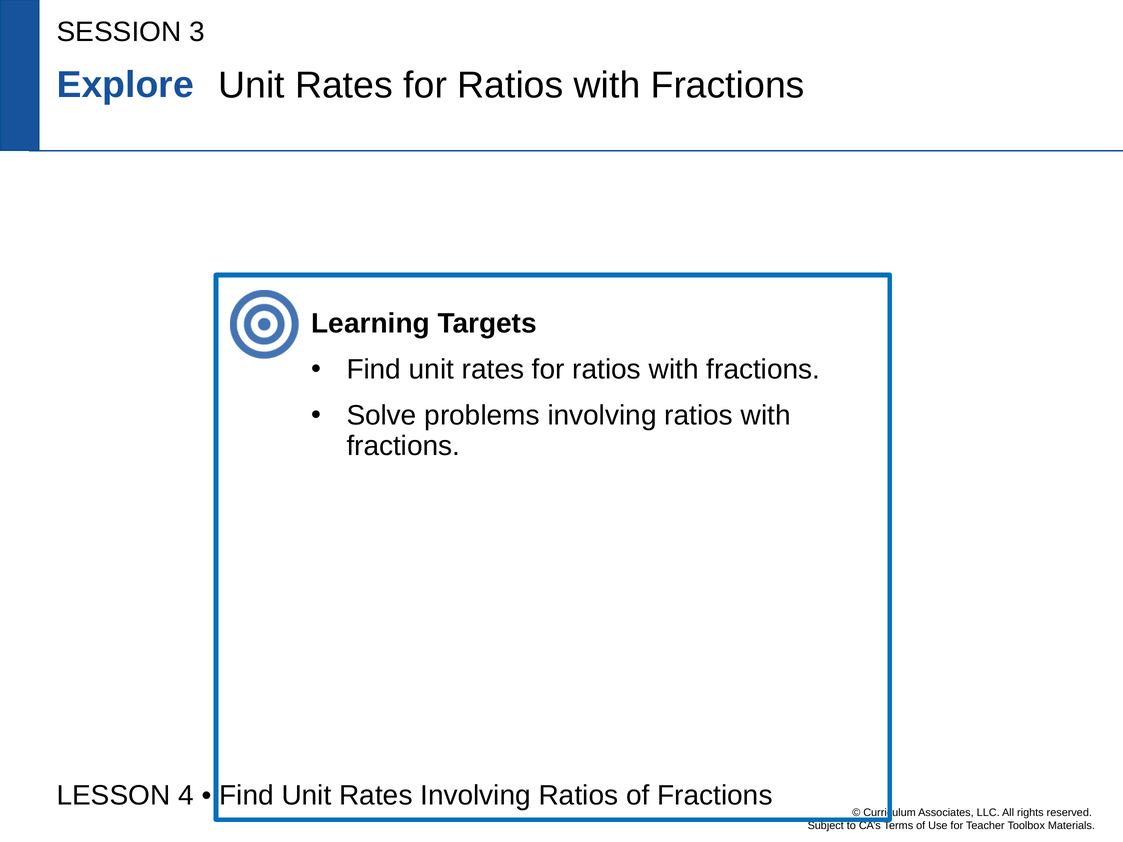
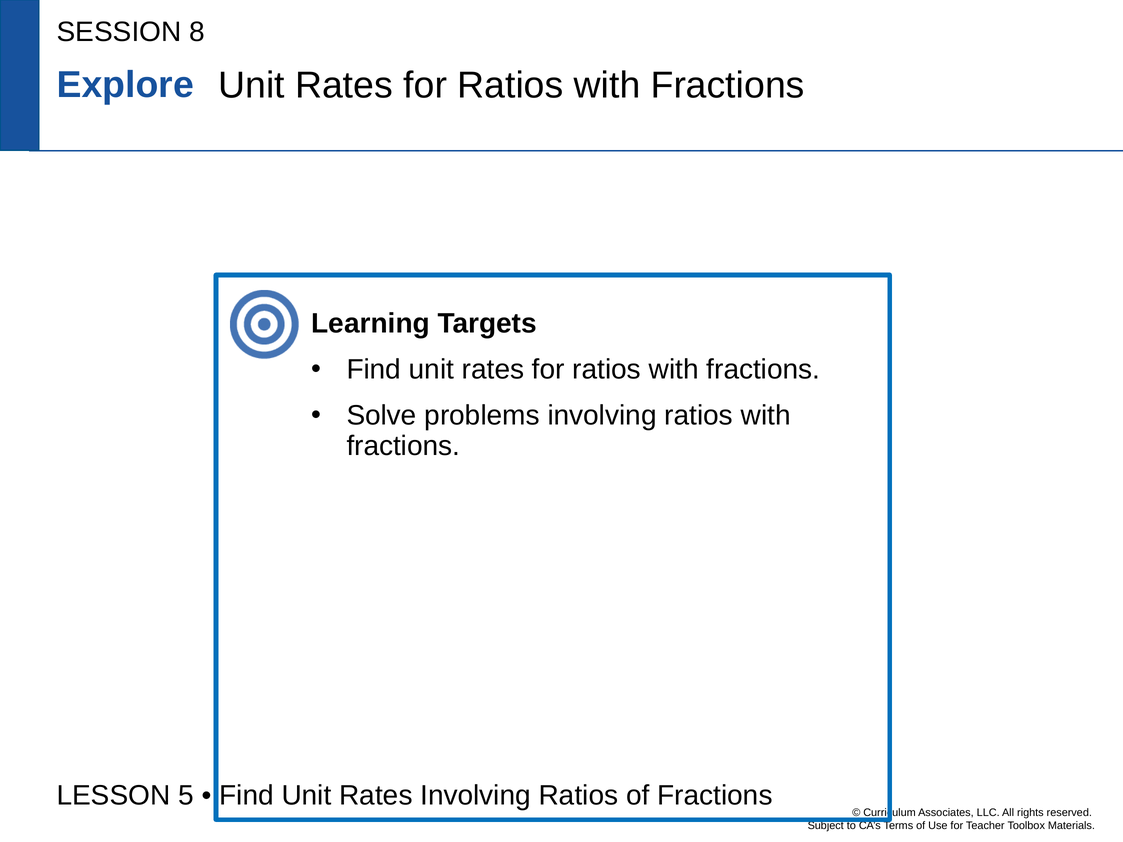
3: 3 -> 8
4: 4 -> 5
